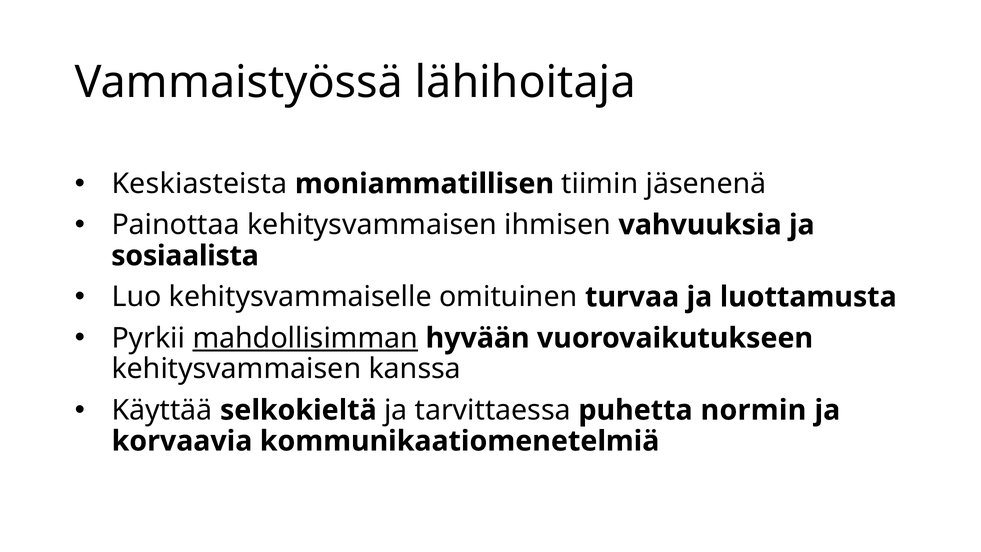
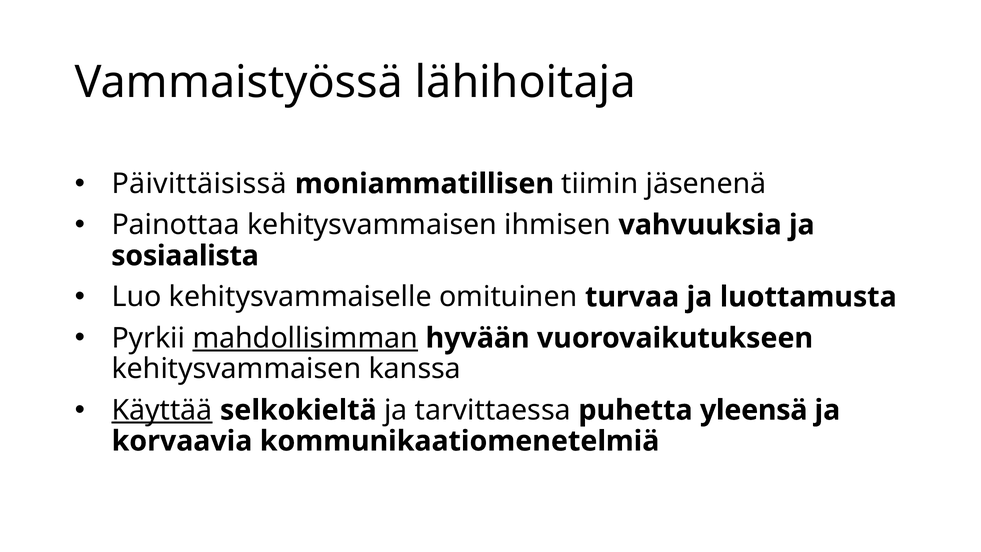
Keskiasteista: Keskiasteista -> Päivittäisissä
Käyttää underline: none -> present
normin: normin -> yleensä
